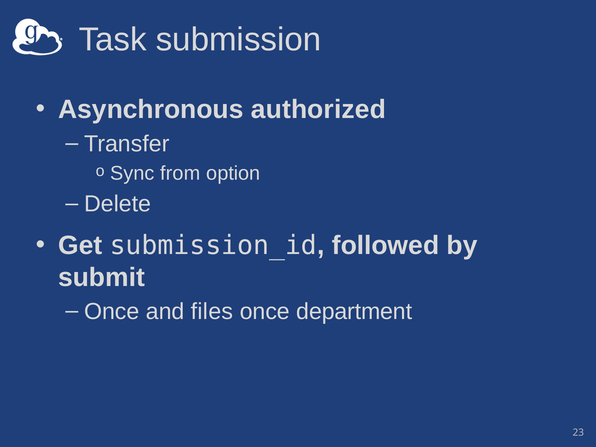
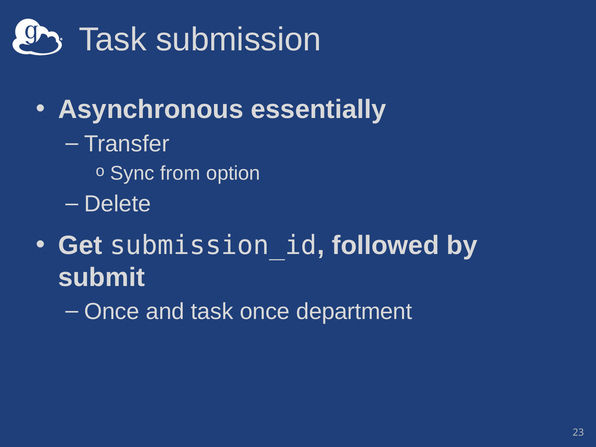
authorized: authorized -> essentially
and files: files -> task
